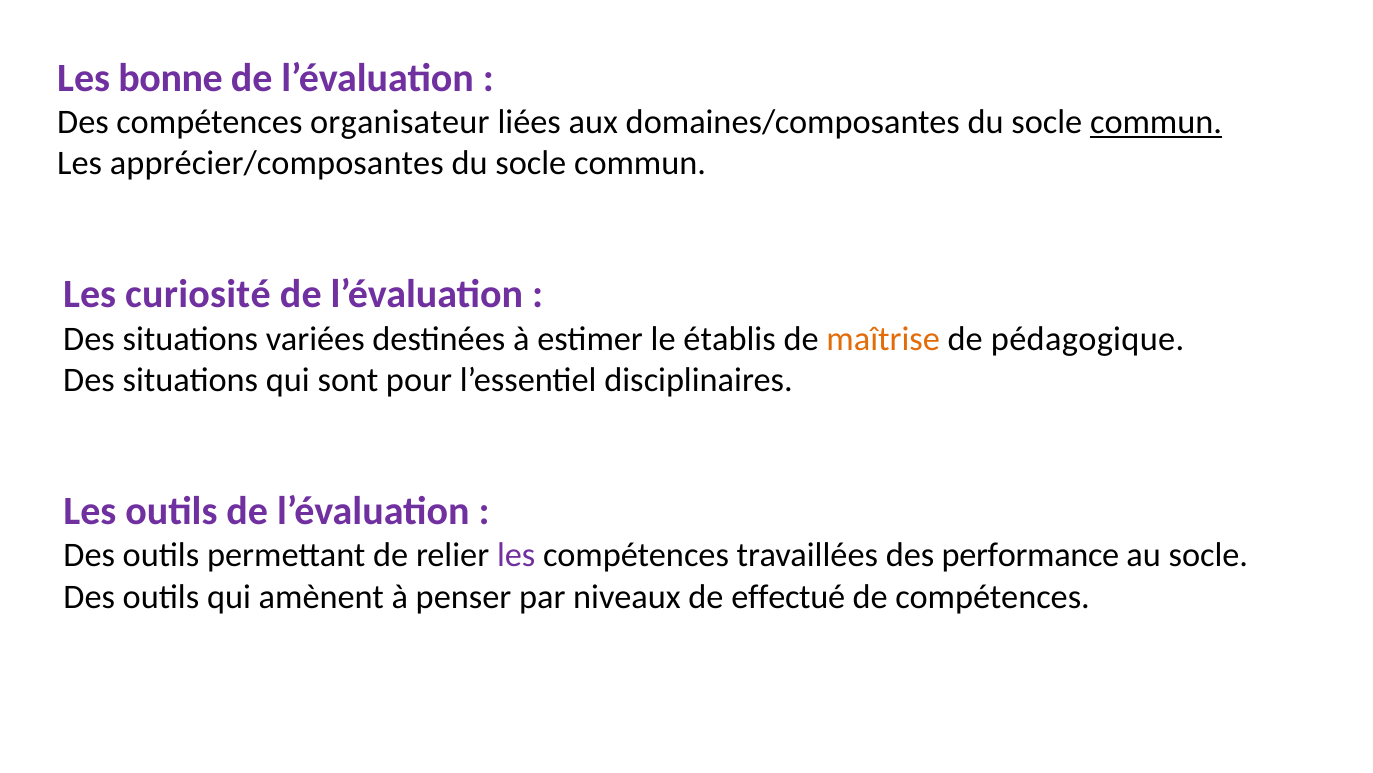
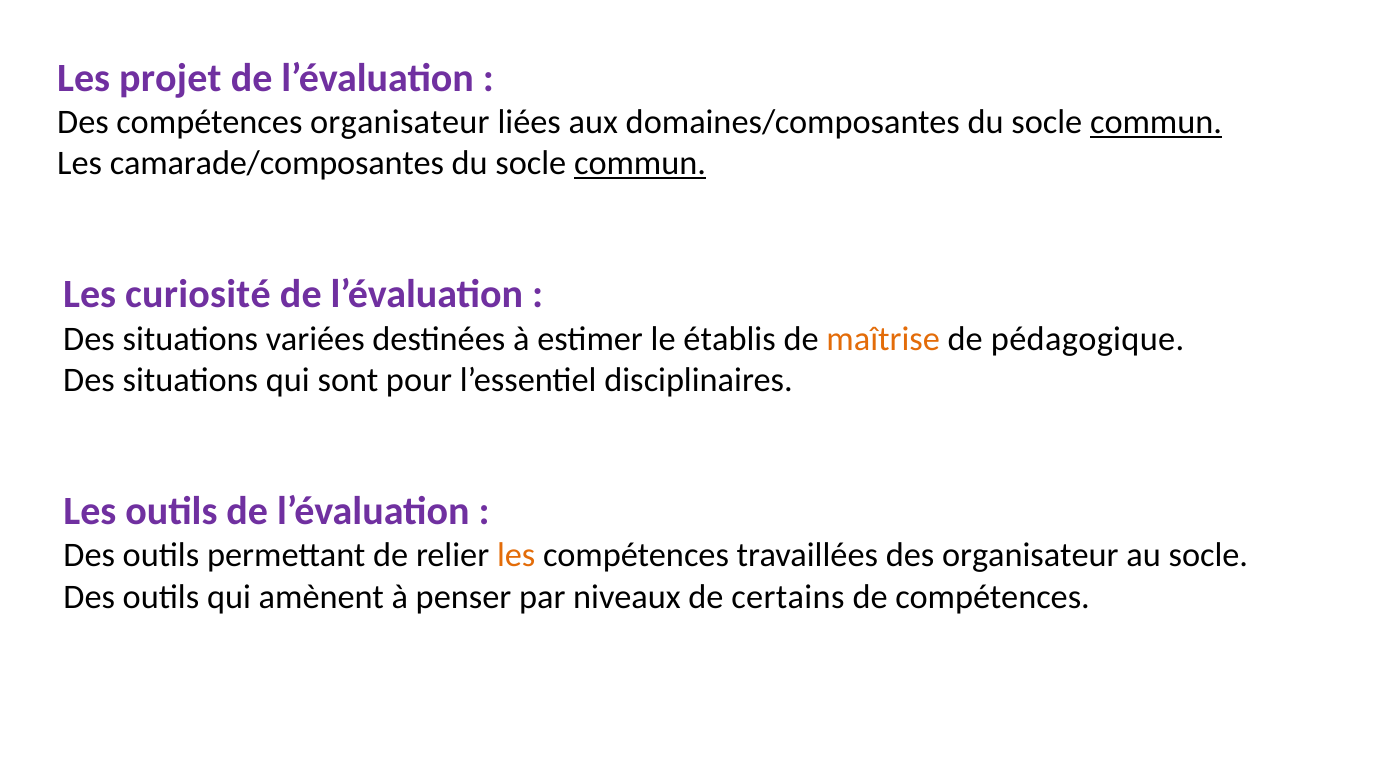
bonne: bonne -> projet
apprécier/composantes: apprécier/composantes -> camarade/composantes
commun at (640, 163) underline: none -> present
les at (516, 555) colour: purple -> orange
des performance: performance -> organisateur
effectué: effectué -> certains
